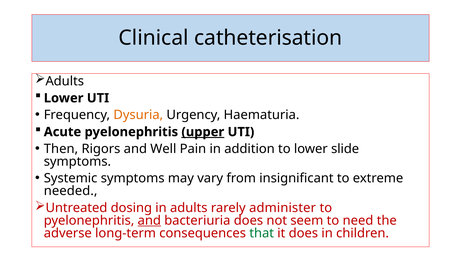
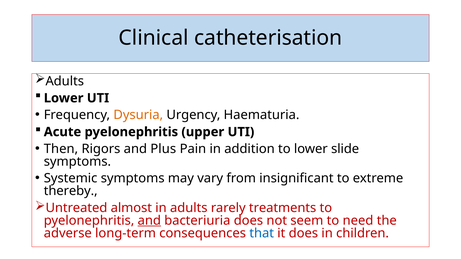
upper underline: present -> none
Well: Well -> Plus
needed: needed -> thereby
dosing: dosing -> almost
administer: administer -> treatments
that colour: green -> blue
